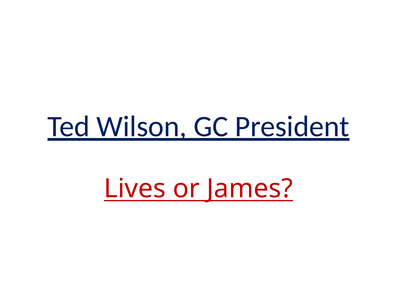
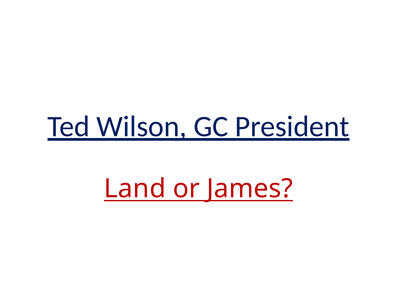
Lives: Lives -> Land
